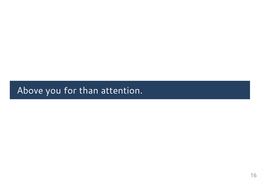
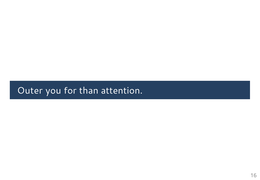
Above: Above -> Outer
